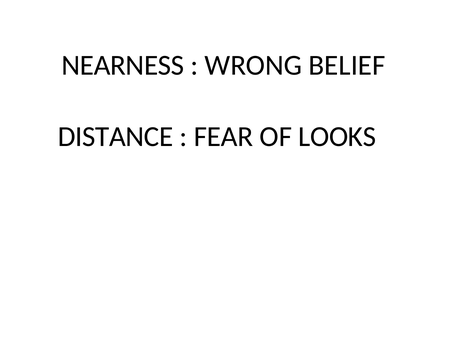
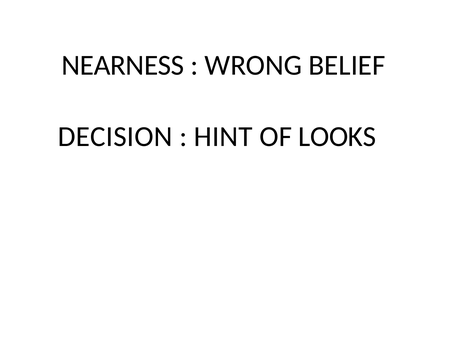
DISTANCE: DISTANCE -> DECISION
FEAR: FEAR -> HINT
